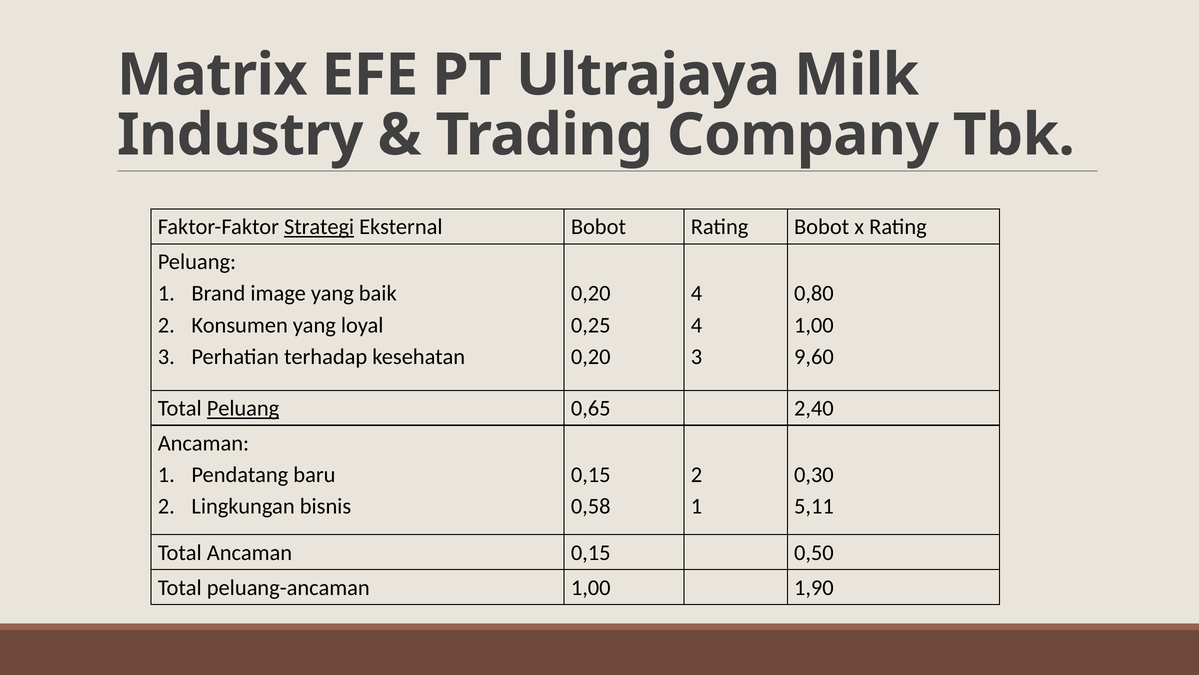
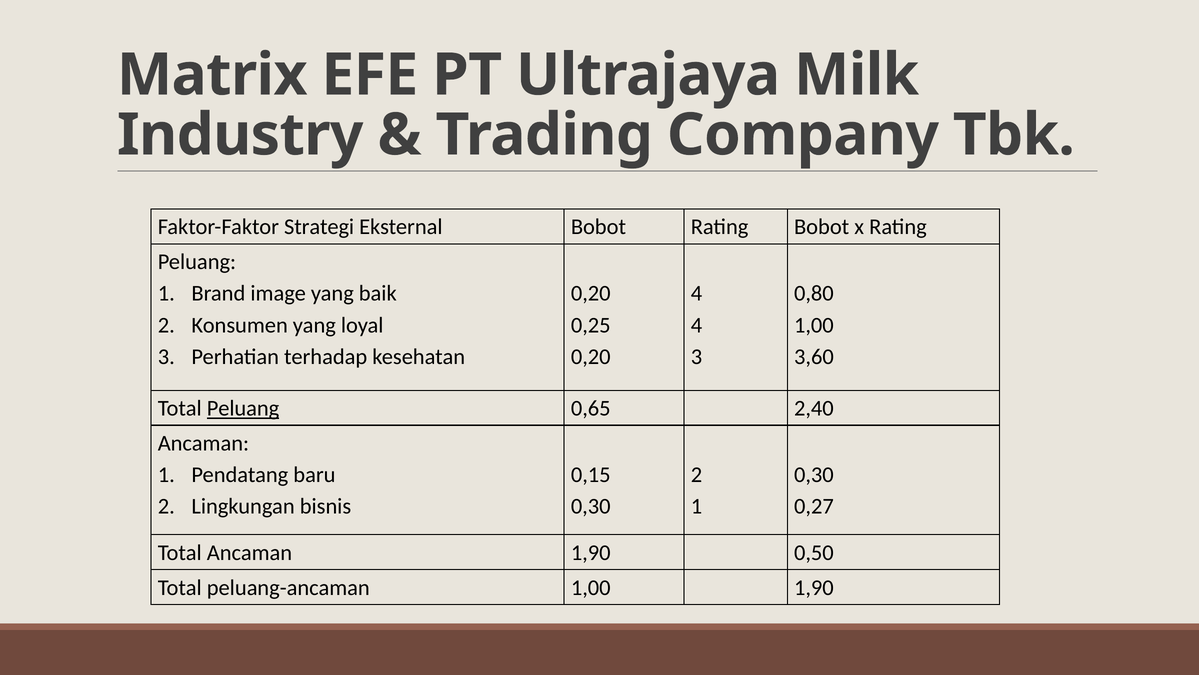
Strategi underline: present -> none
9,60: 9,60 -> 3,60
0,58 at (591, 506): 0,58 -> 0,30
5,11: 5,11 -> 0,27
Ancaman 0,15: 0,15 -> 1,90
